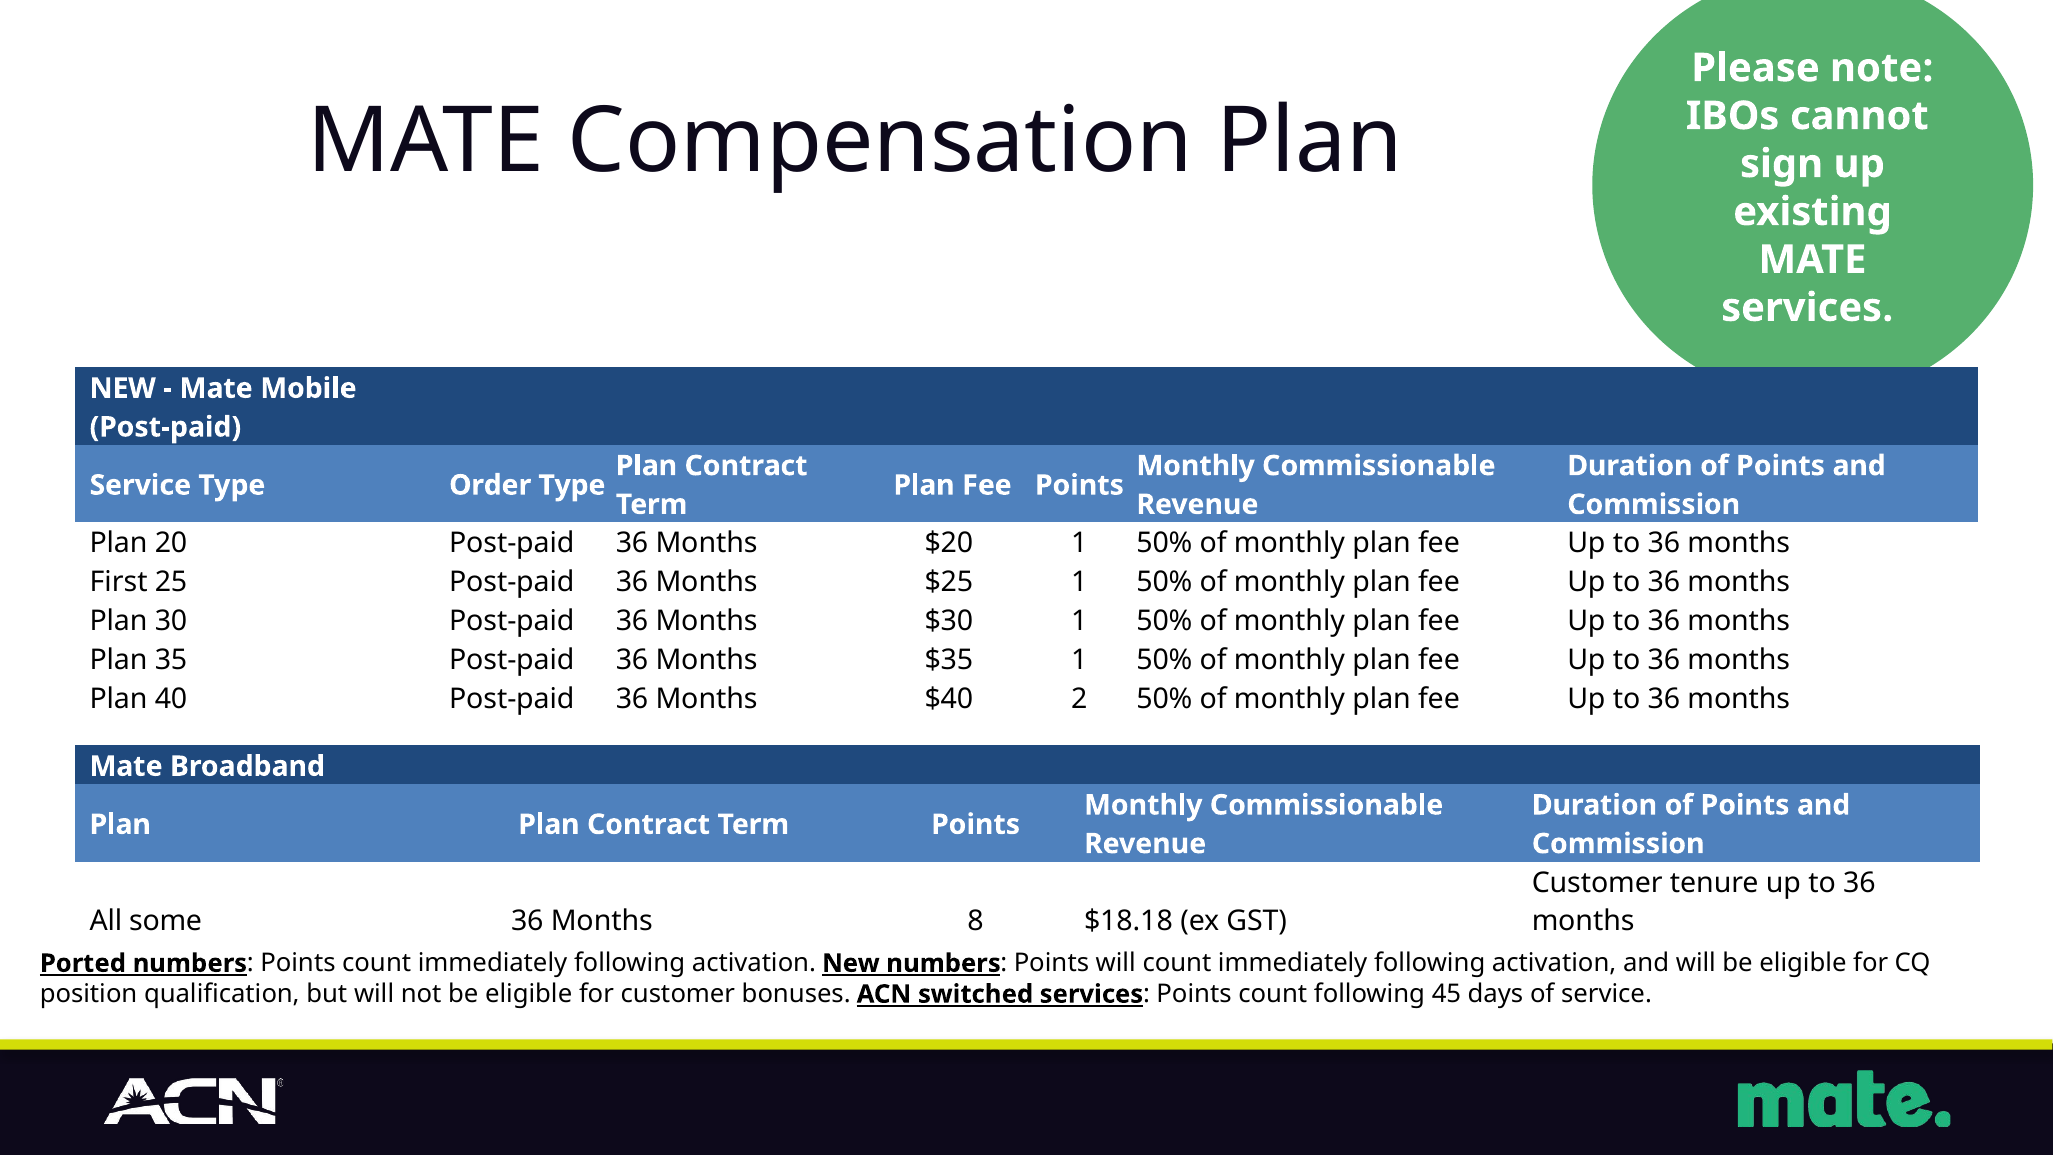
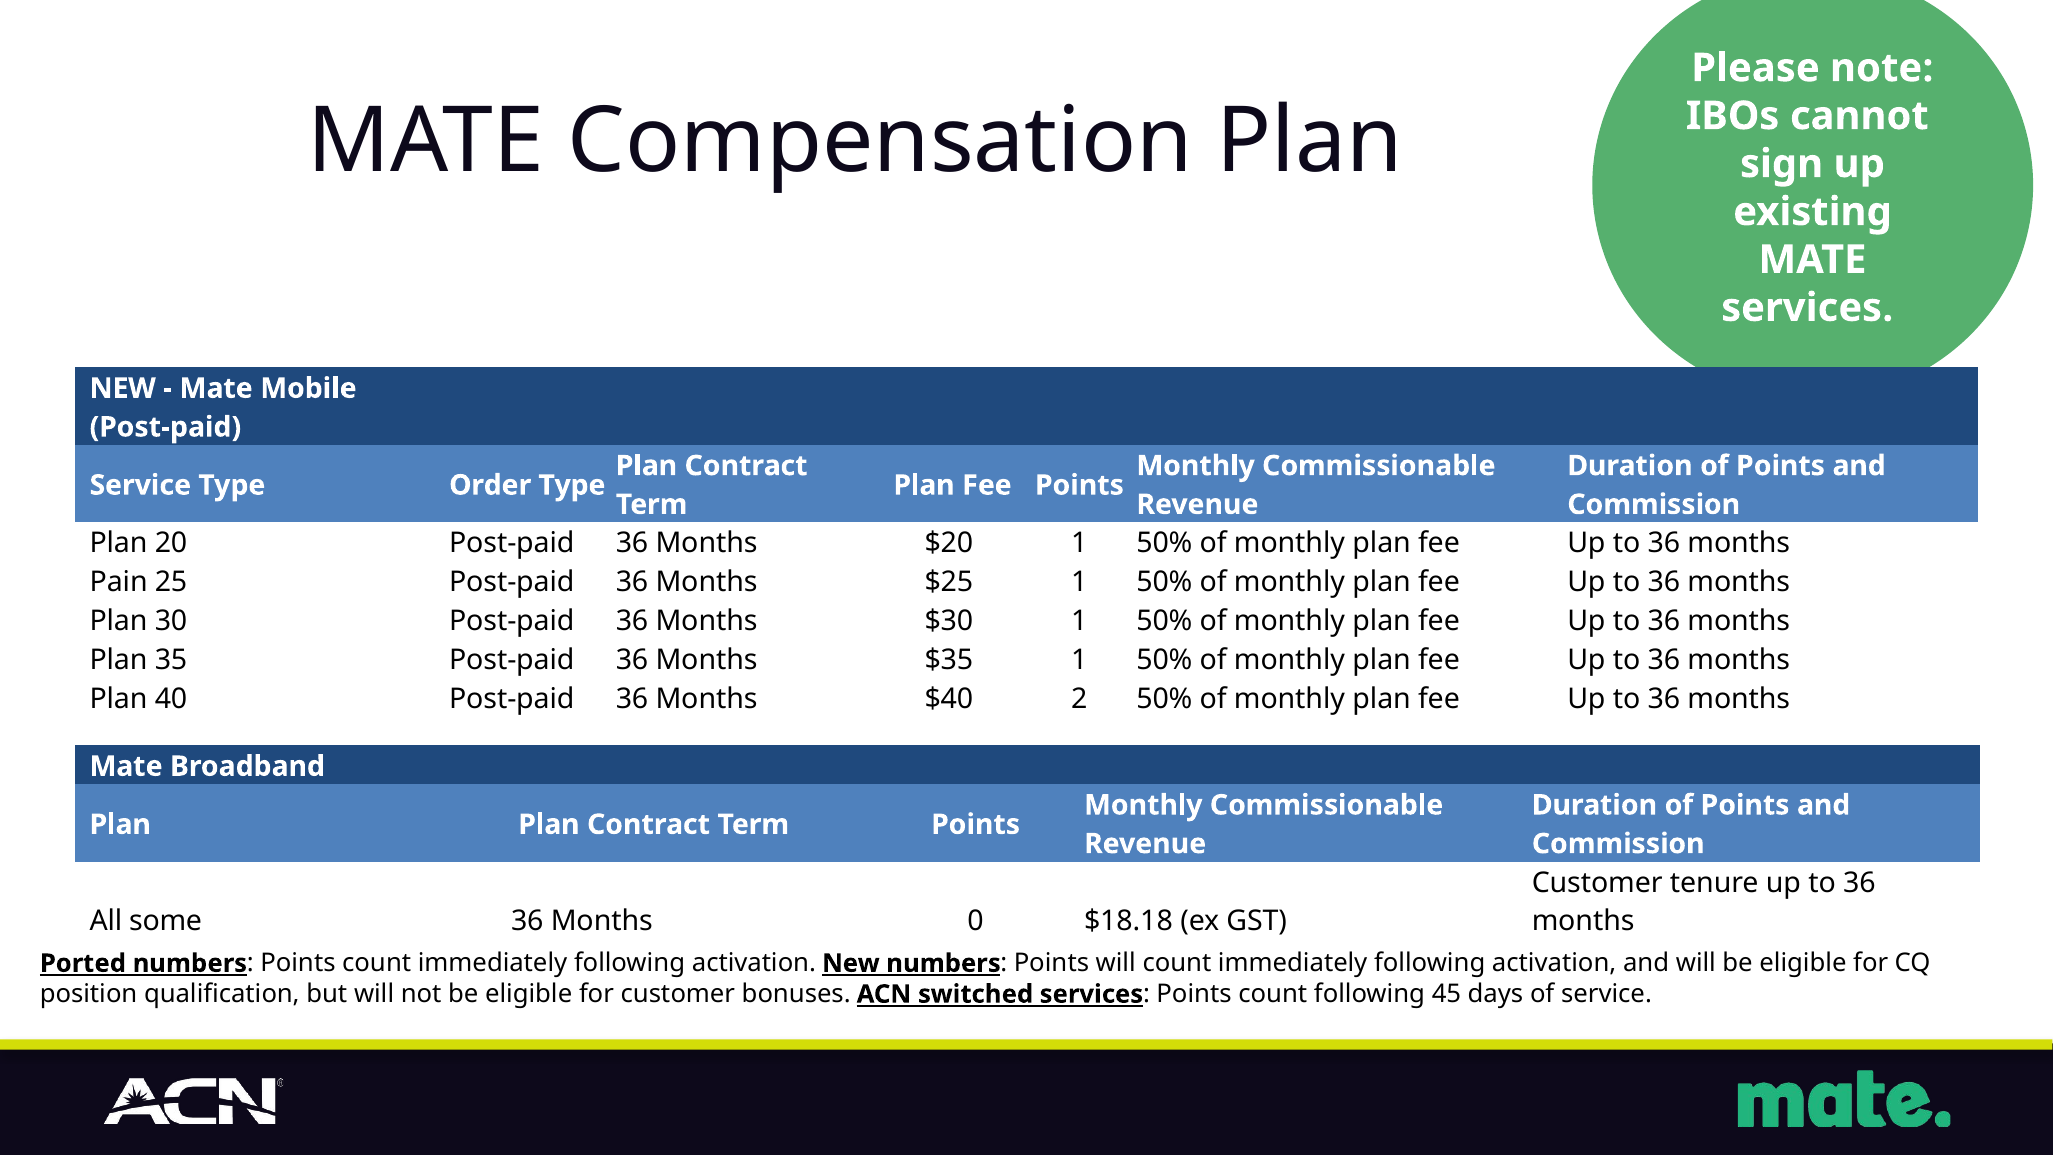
First: First -> Pain
8: 8 -> 0
